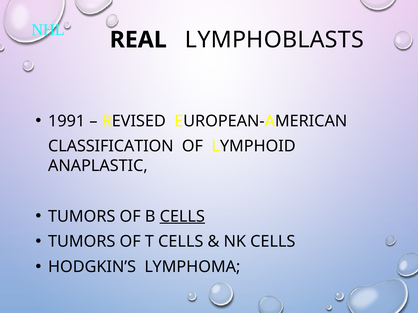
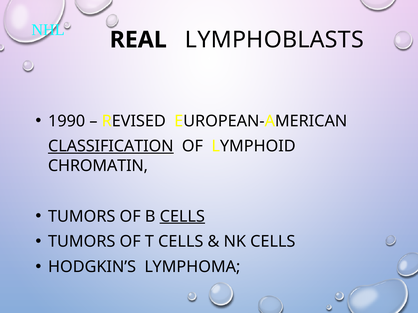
1991: 1991 -> 1990
CLASSIFICATION underline: none -> present
ANAPLASTIC: ANAPLASTIC -> CHROMATIN
